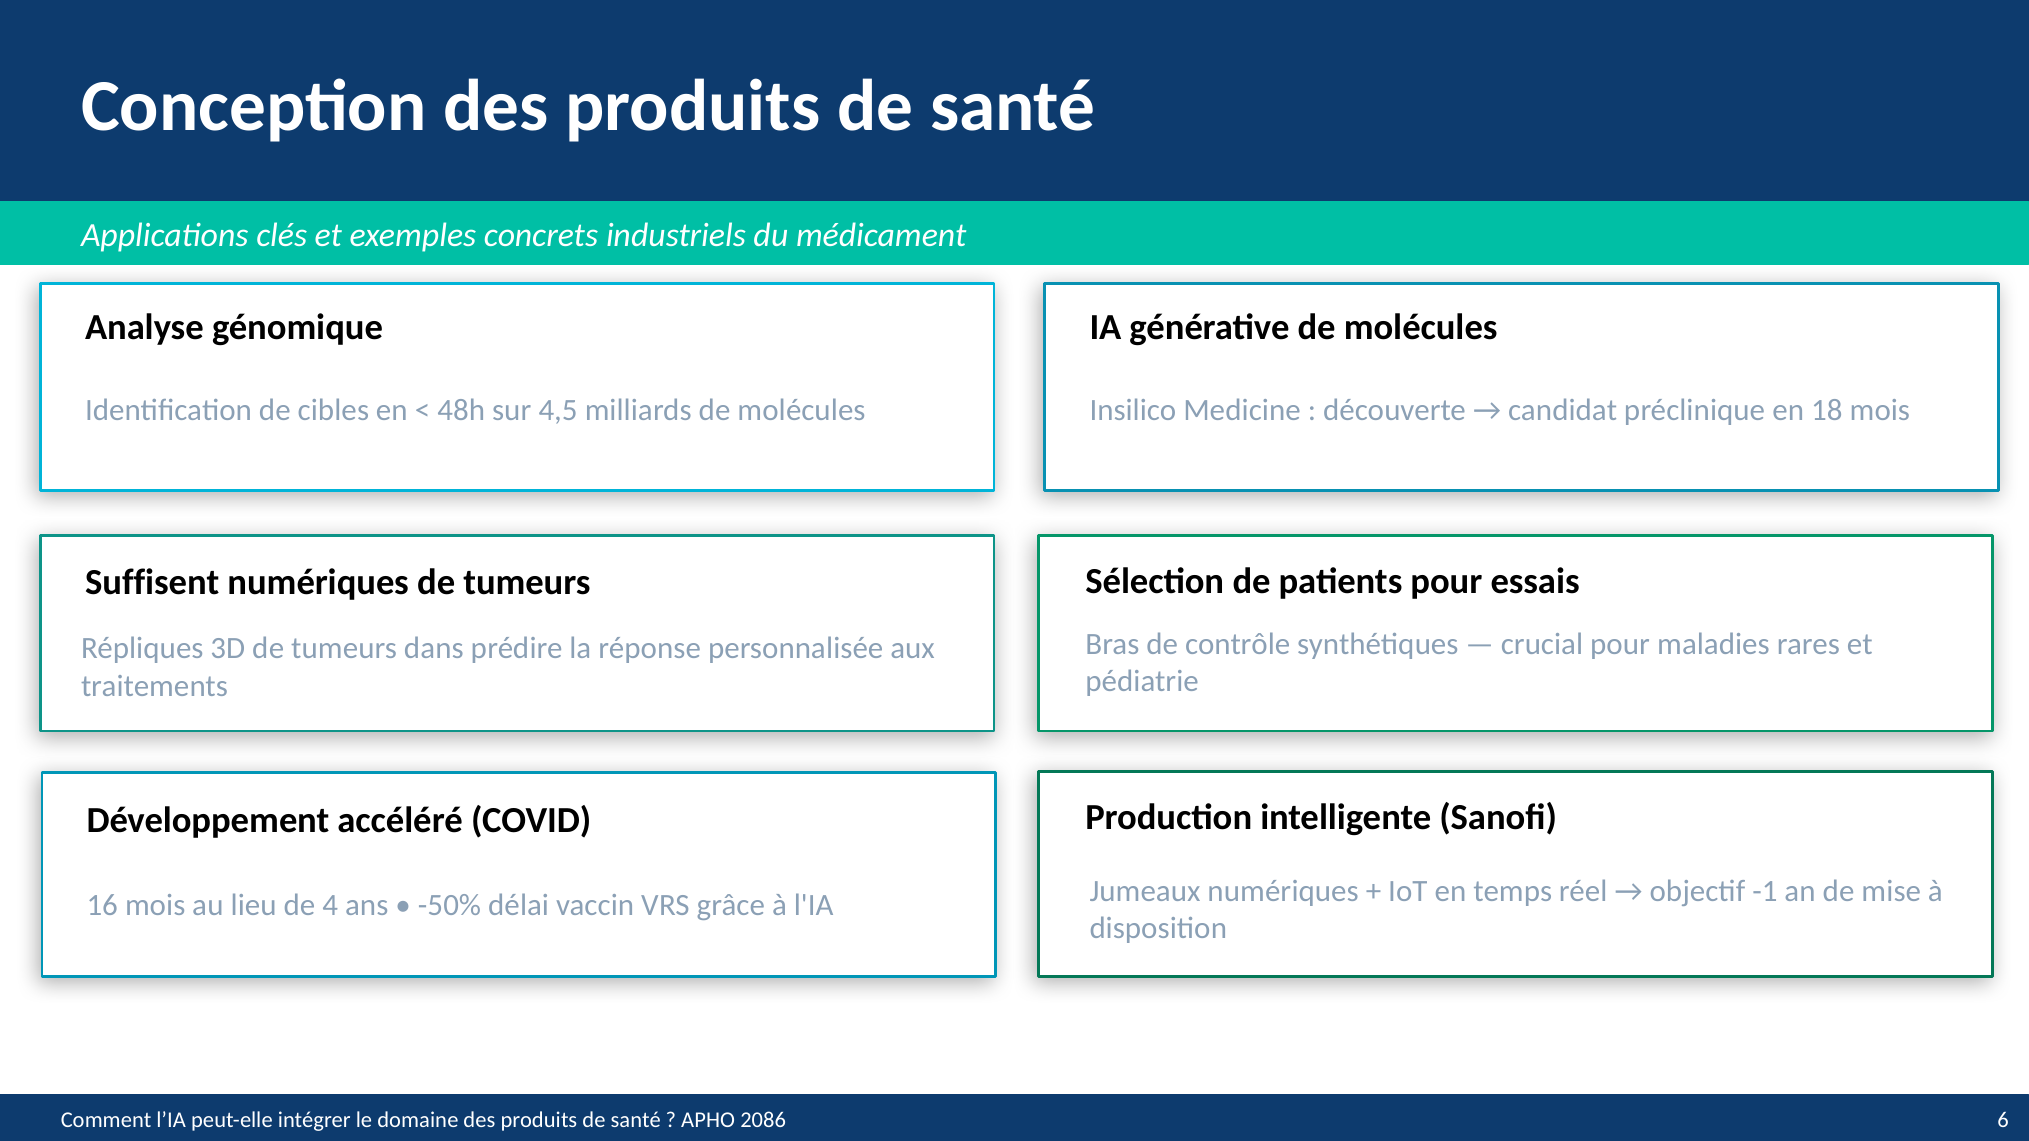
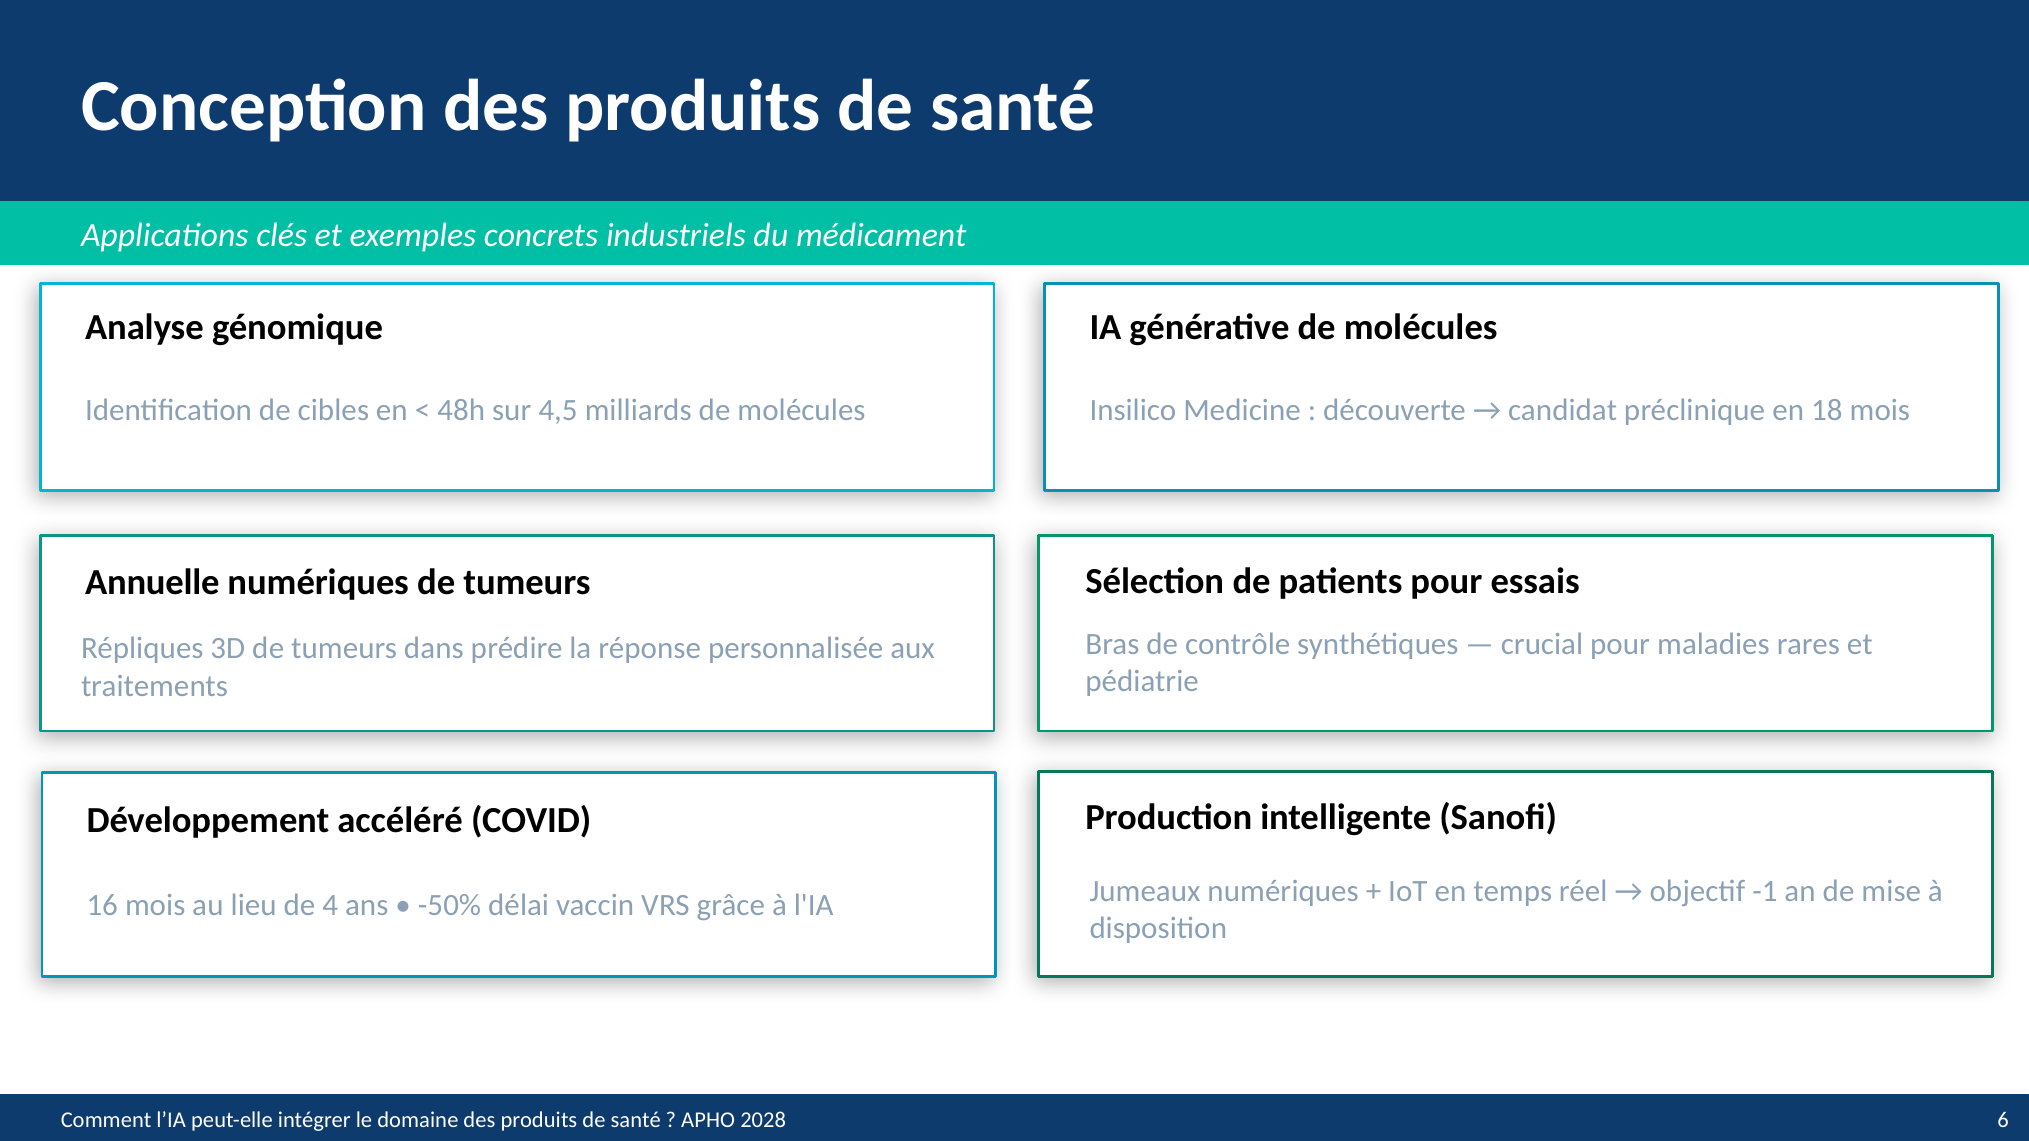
Suffisent: Suffisent -> Annuelle
2086: 2086 -> 2028
